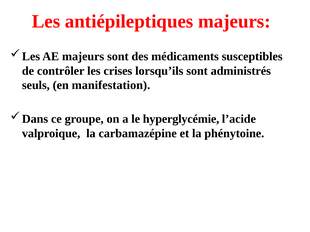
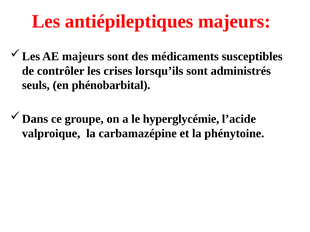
manifestation: manifestation -> phénobarbital
